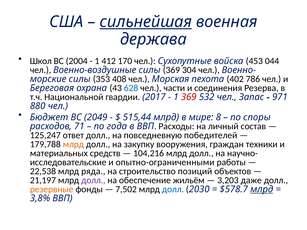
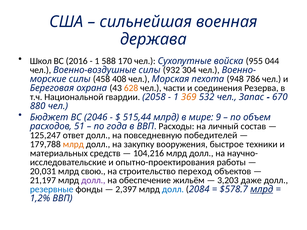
сильнейшая underline: present -> none
2004: 2004 -> 2016
412: 412 -> 588
453: 453 -> 955
силы 369: 369 -> 932
353: 353 -> 458
402: 402 -> 948
628 colour: blue -> orange
2017: 2017 -> 2058
369 at (189, 97) colour: red -> orange
971: 971 -> 670
2049: 2049 -> 2046
8: 8 -> 9
споры: споры -> объем
71: 71 -> 51
граждан: граждан -> быстрое
опытно-ограниченными: опытно-ограниченными -> опытно-проектирования
22,538: 22,538 -> 20,031
ряда: ряда -> свою
позиций: позиций -> переход
резервные colour: orange -> blue
7,502: 7,502 -> 2,397
2030: 2030 -> 2084
3,8%: 3,8% -> 1,2%
